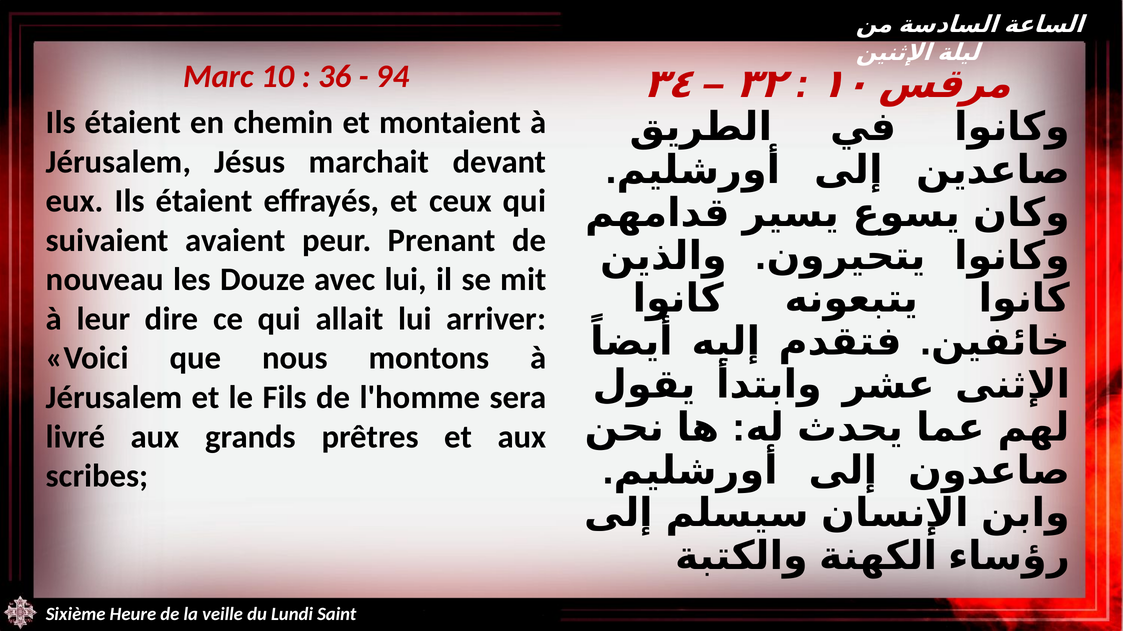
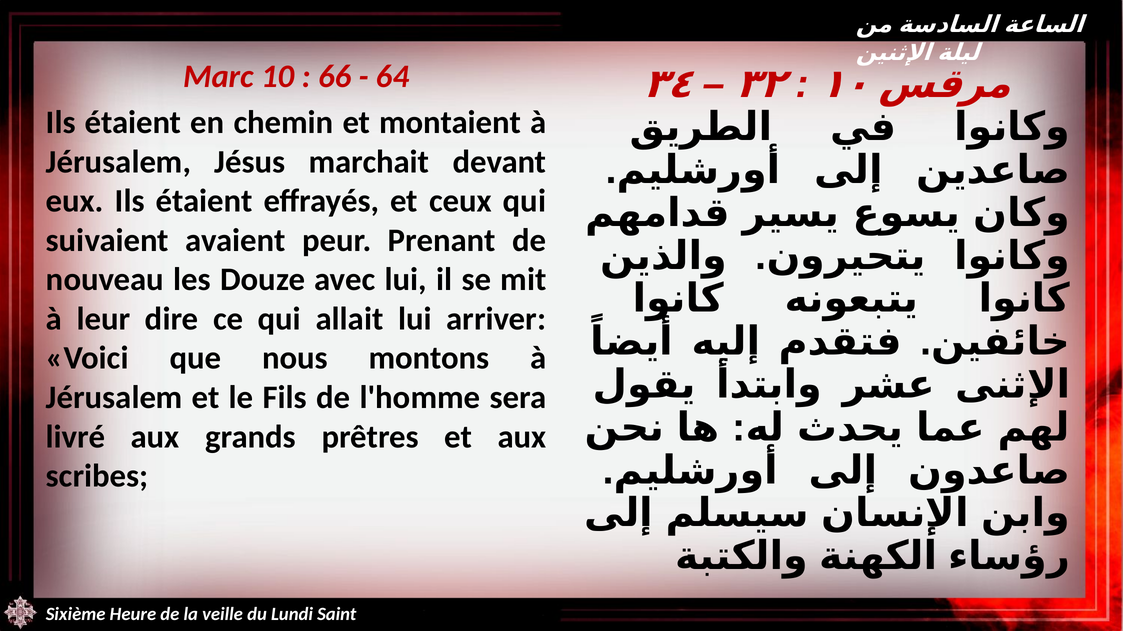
36: 36 -> 66
94: 94 -> 64
